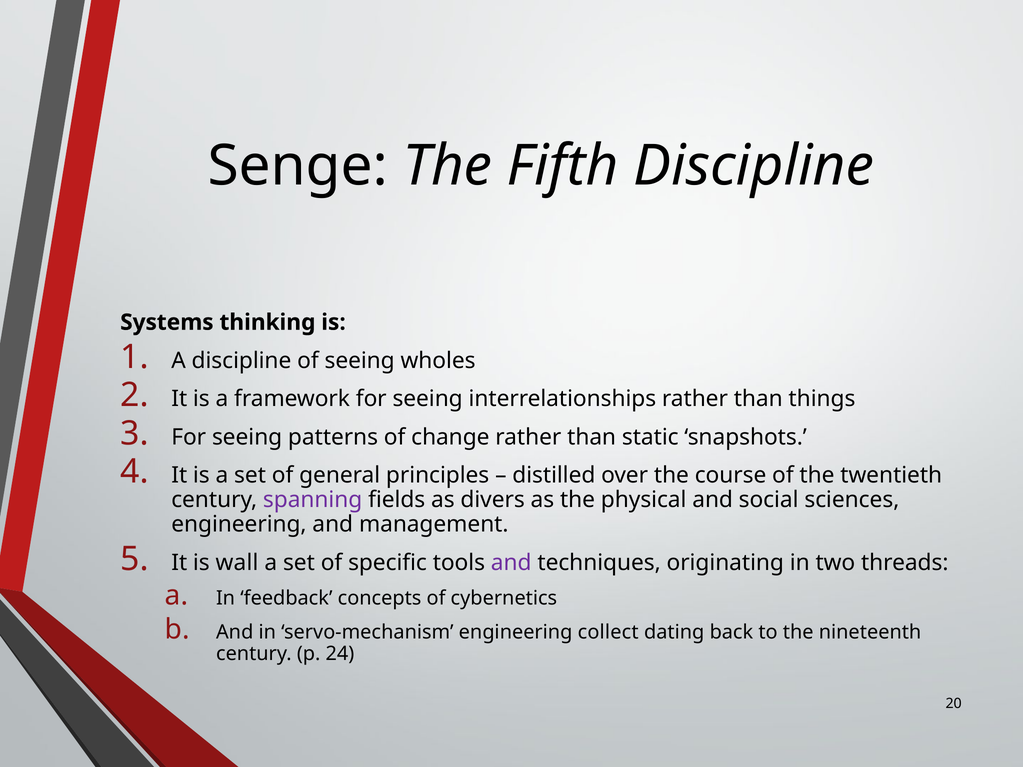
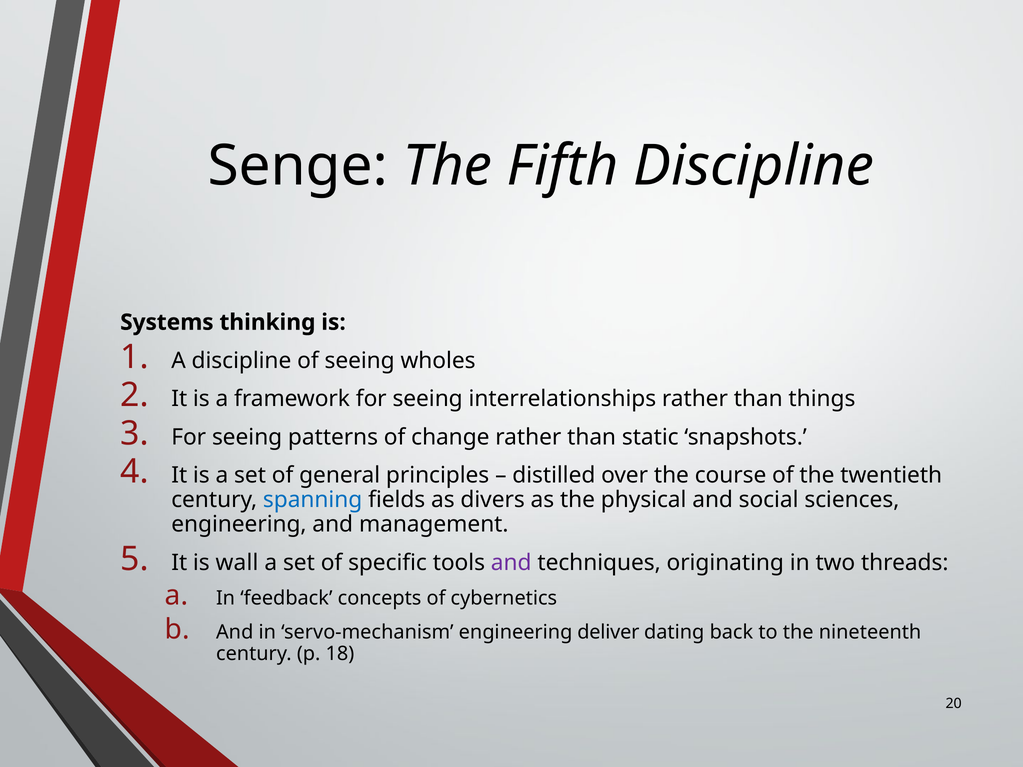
spanning colour: purple -> blue
collect: collect -> deliver
24: 24 -> 18
